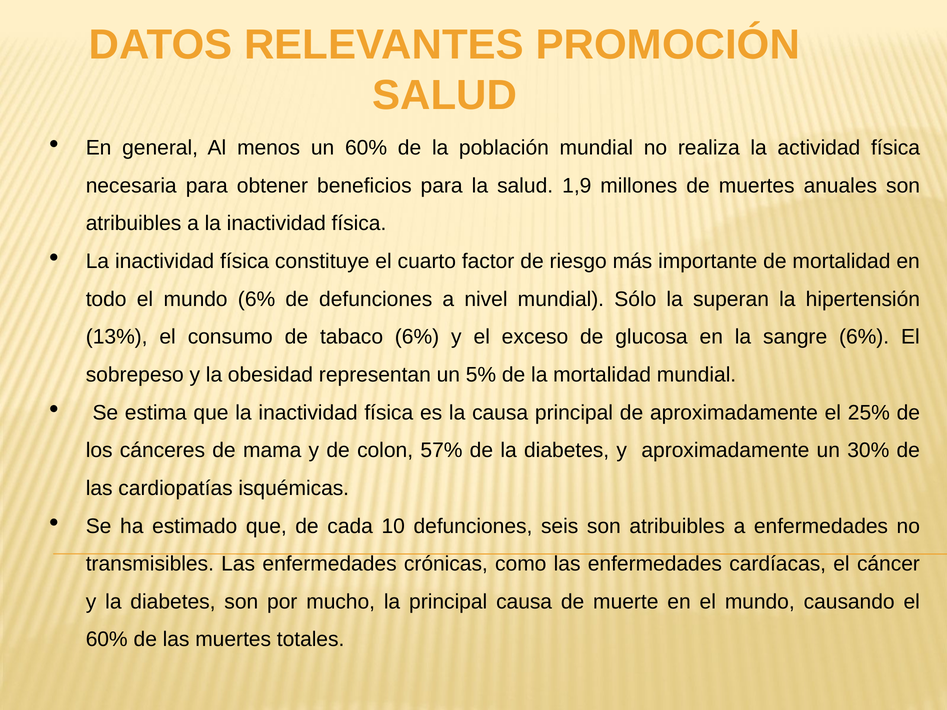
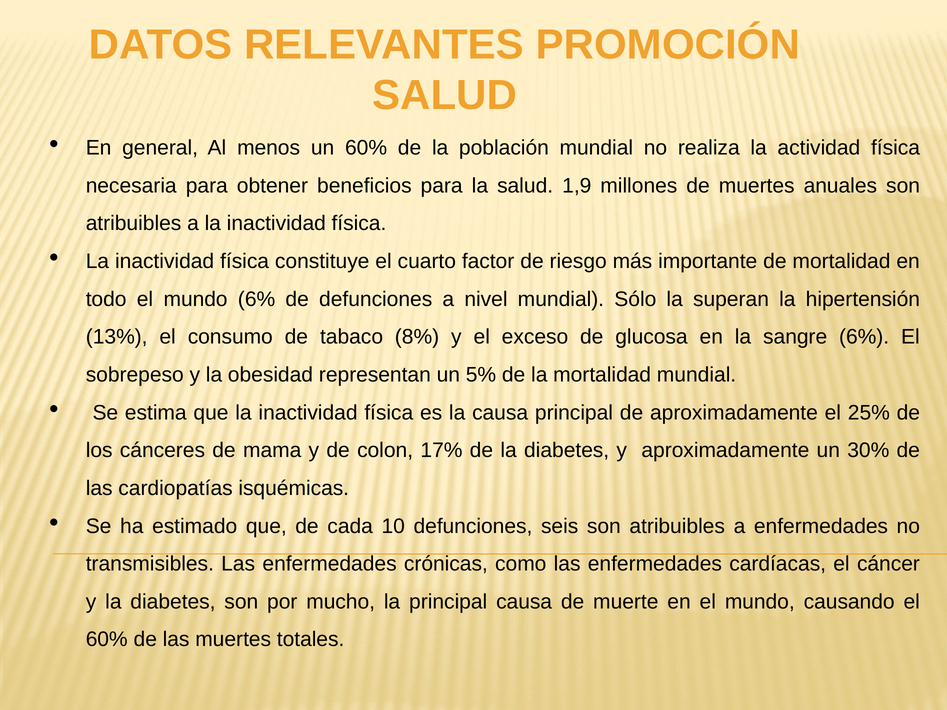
tabaco 6%: 6% -> 8%
57%: 57% -> 17%
